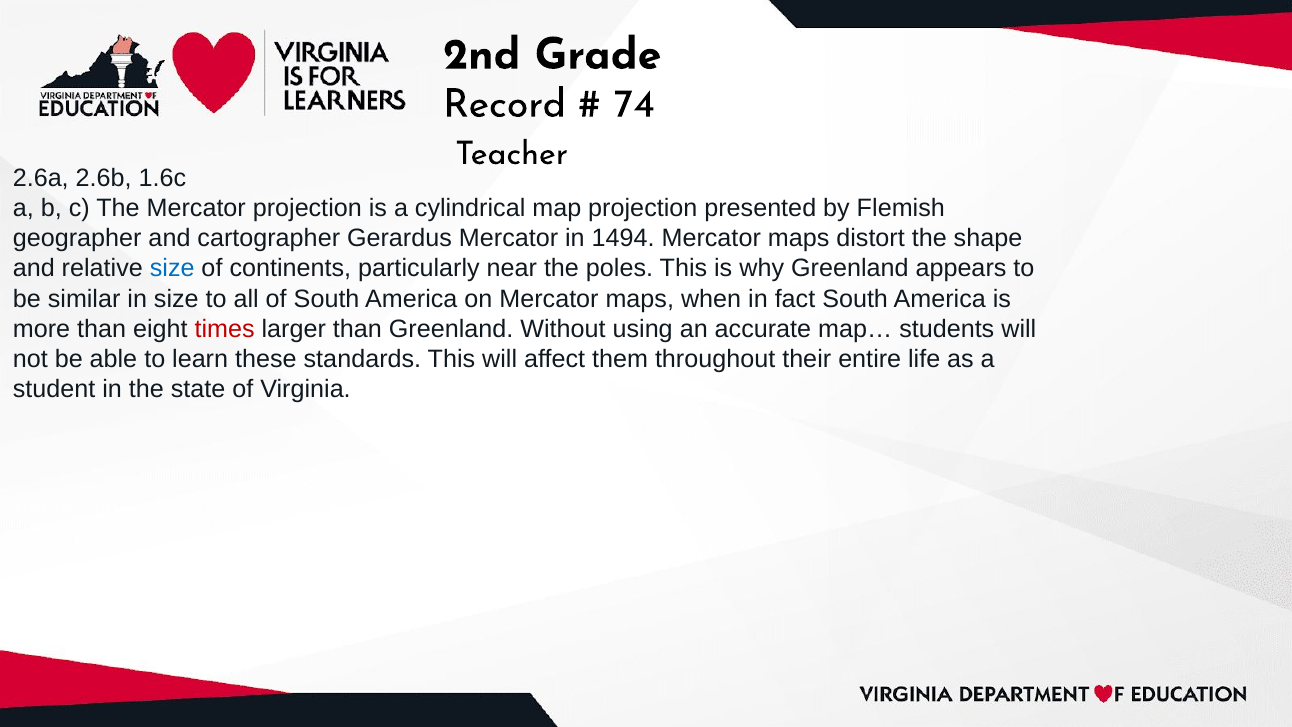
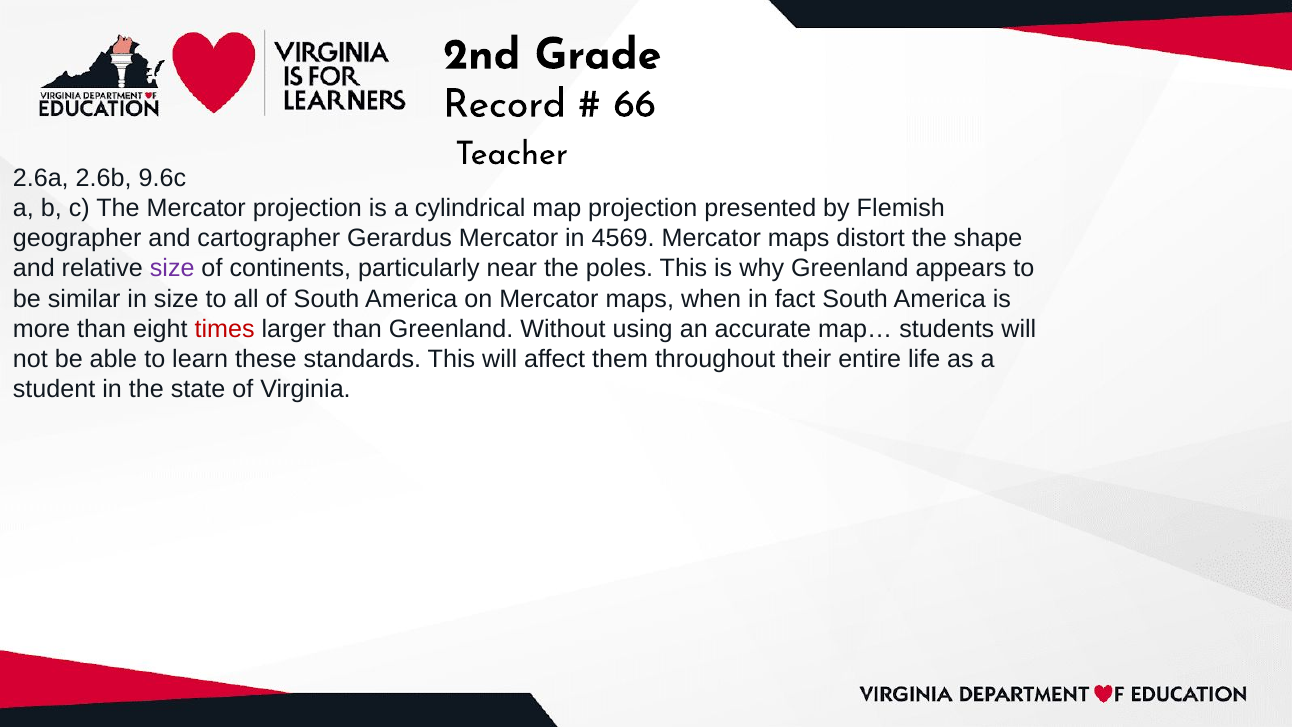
74: 74 -> 66
1.6c: 1.6c -> 9.6c
1494: 1494 -> 4569
size at (172, 268) colour: blue -> purple
